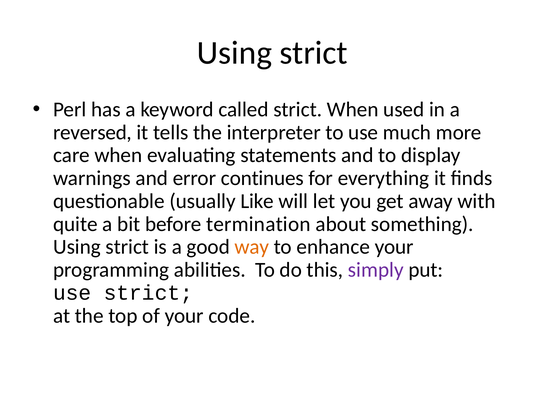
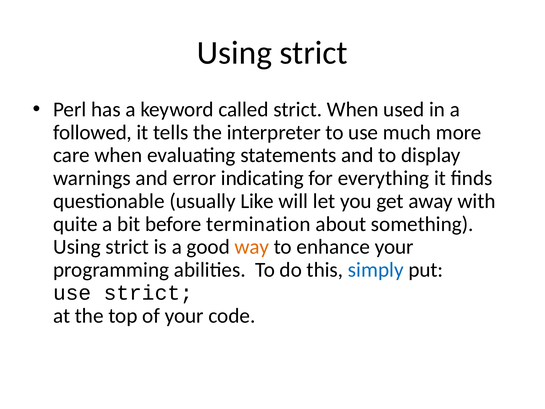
reversed: reversed -> followed
continues: continues -> indicating
simply colour: purple -> blue
